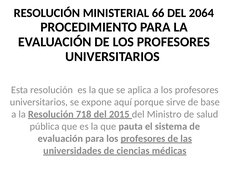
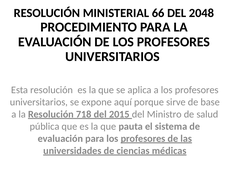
2064: 2064 -> 2048
